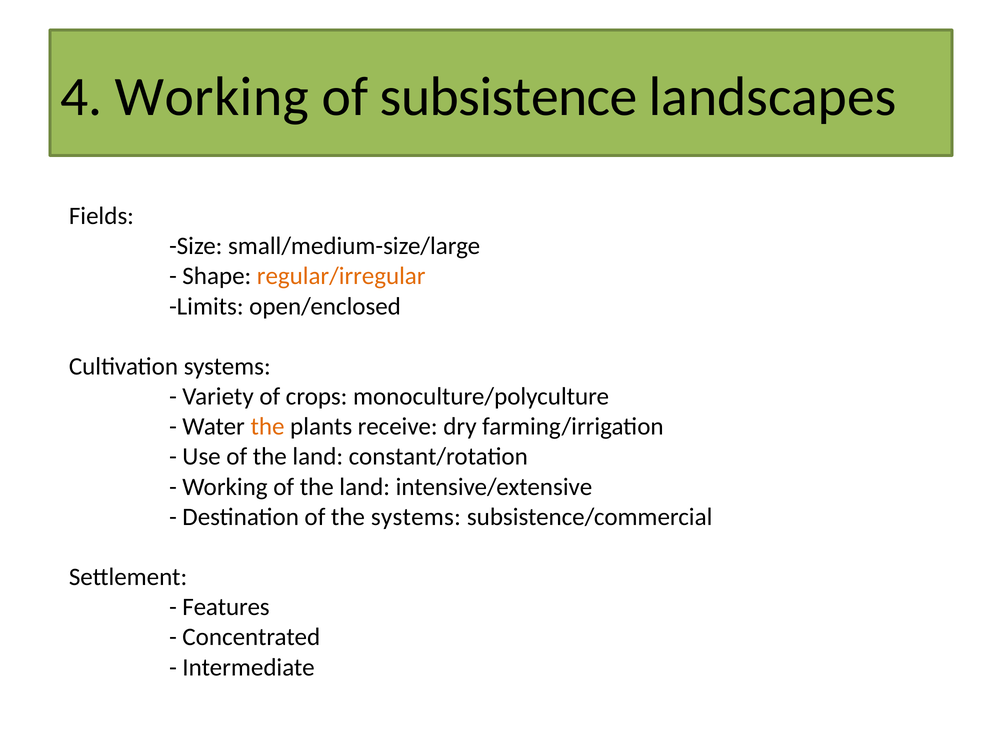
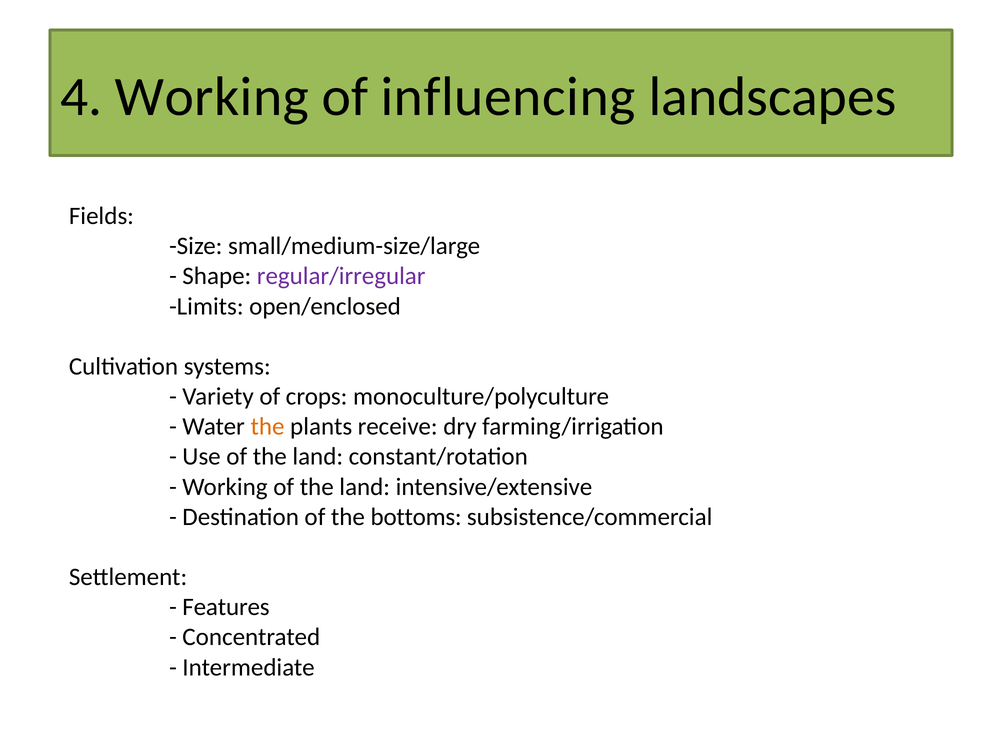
subsistence: subsistence -> influencing
regular/irregular colour: orange -> purple
the systems: systems -> bottoms
